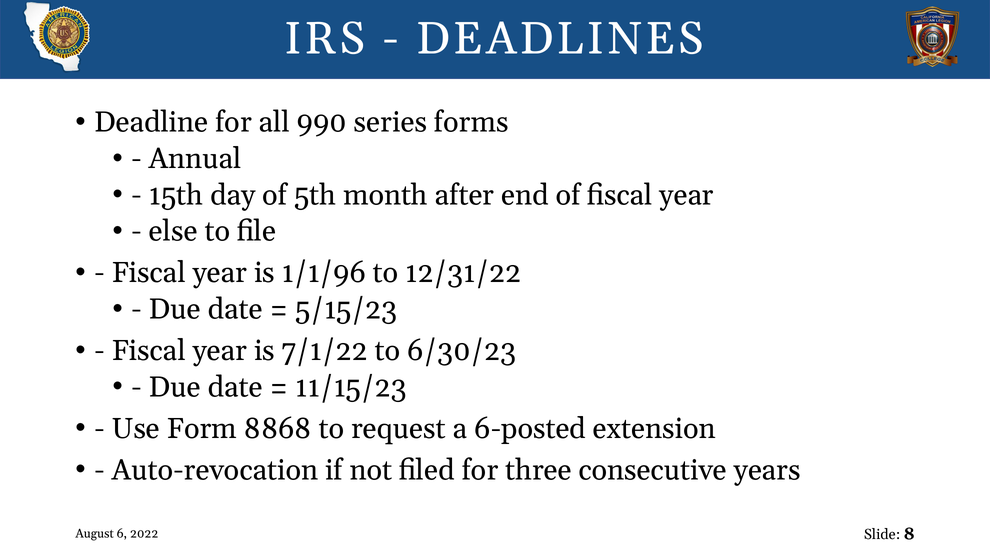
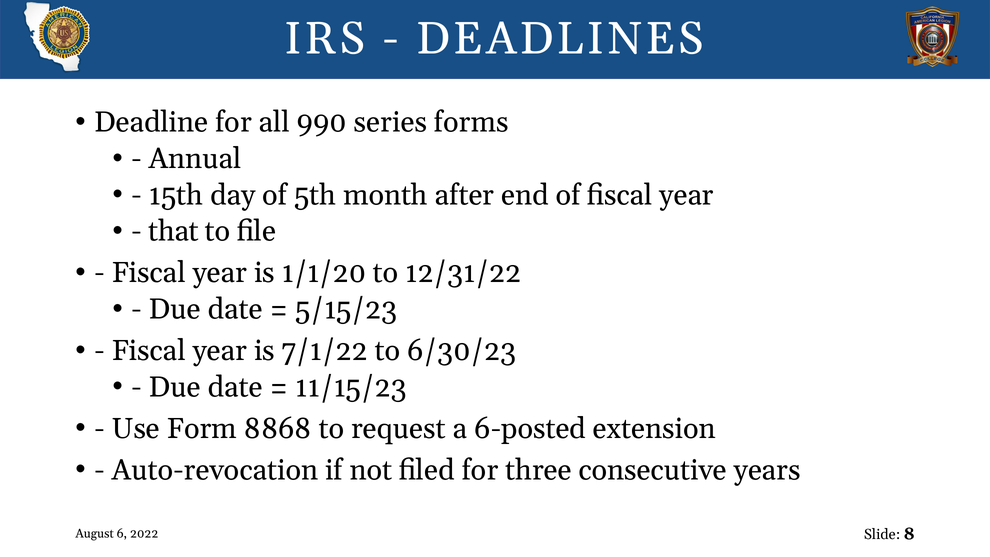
else: else -> that
1/1/96: 1/1/96 -> 1/1/20
